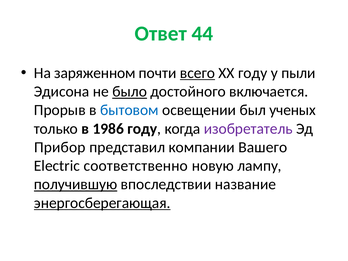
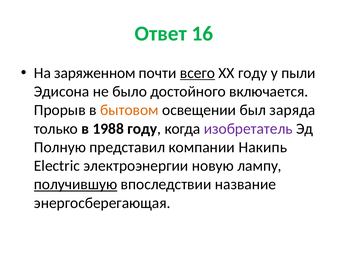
44: 44 -> 16
было underline: present -> none
бытовом colour: blue -> orange
ученых: ученых -> заряда
1986: 1986 -> 1988
Прибор: Прибор -> Полную
Вашего: Вашего -> Накипь
соответственно: соответственно -> электроэнергии
энергосберегающая underline: present -> none
